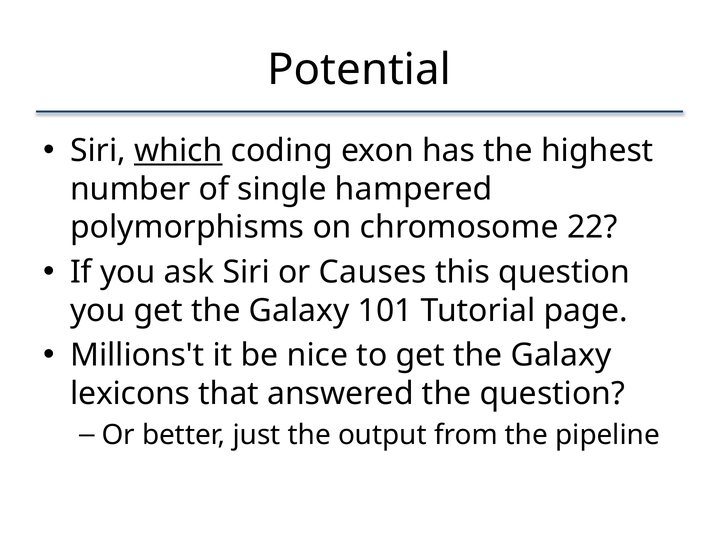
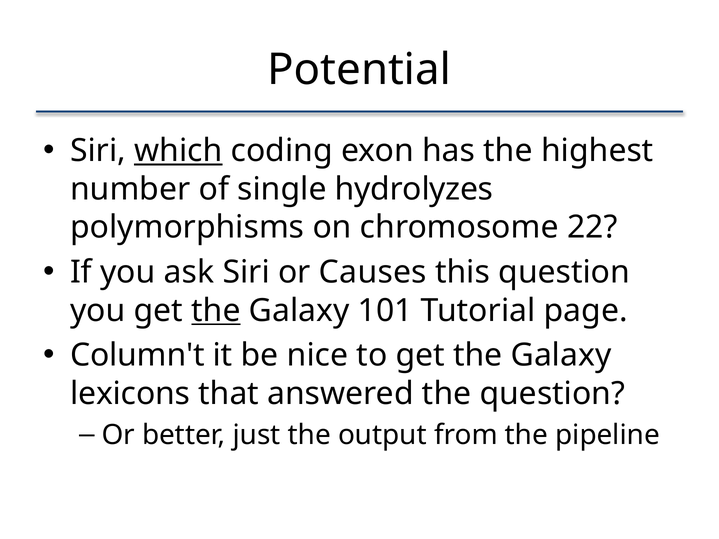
hampered: hampered -> hydrolyzes
the at (216, 311) underline: none -> present
Millions't: Millions't -> Column't
